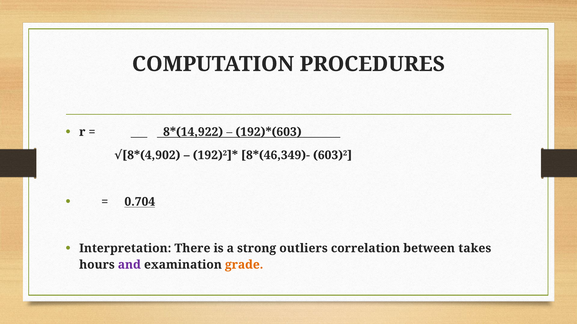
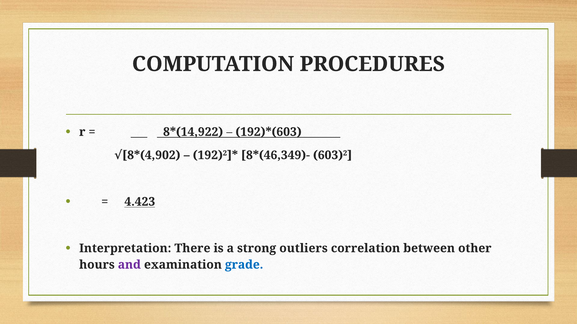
0.704: 0.704 -> 4.423
takes: takes -> other
grade colour: orange -> blue
